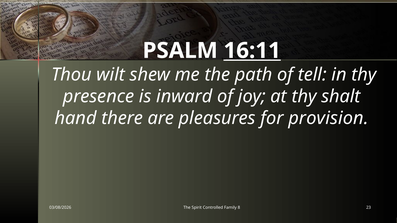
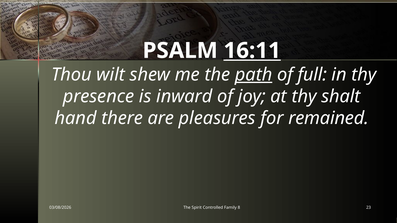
path underline: none -> present
tell: tell -> full
provision: provision -> remained
